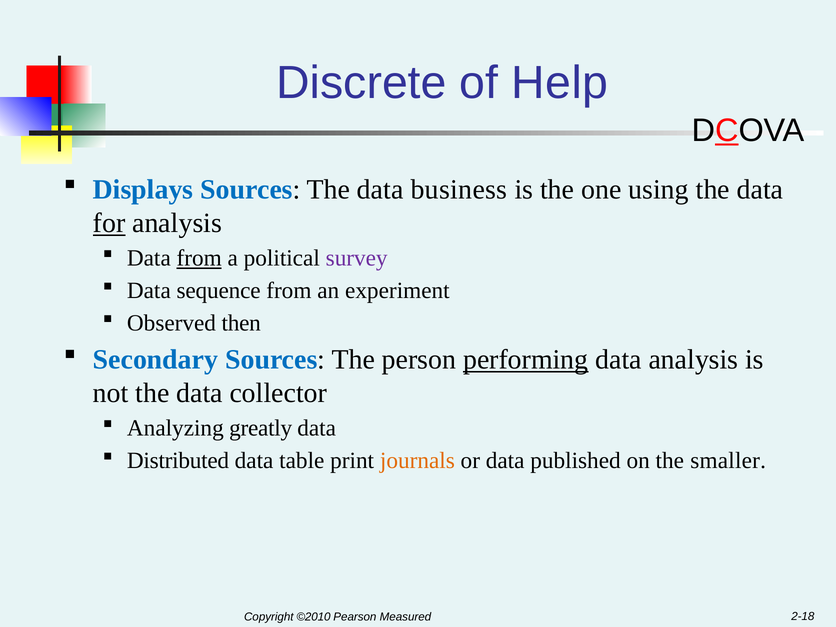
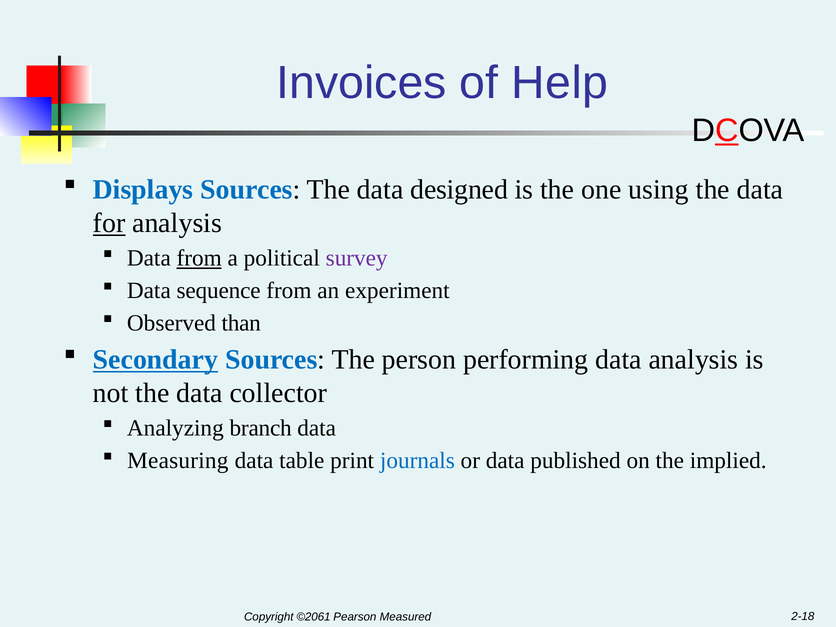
Discrete: Discrete -> Invoices
business: business -> designed
then: then -> than
Secondary underline: none -> present
performing underline: present -> none
greatly: greatly -> branch
Distributed: Distributed -> Measuring
journals colour: orange -> blue
smaller: smaller -> implied
©2010: ©2010 -> ©2061
